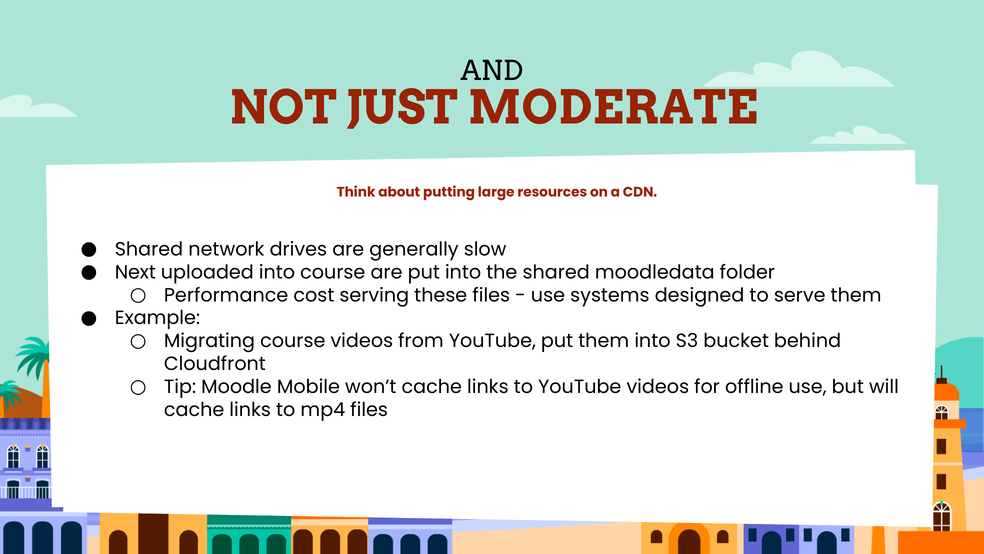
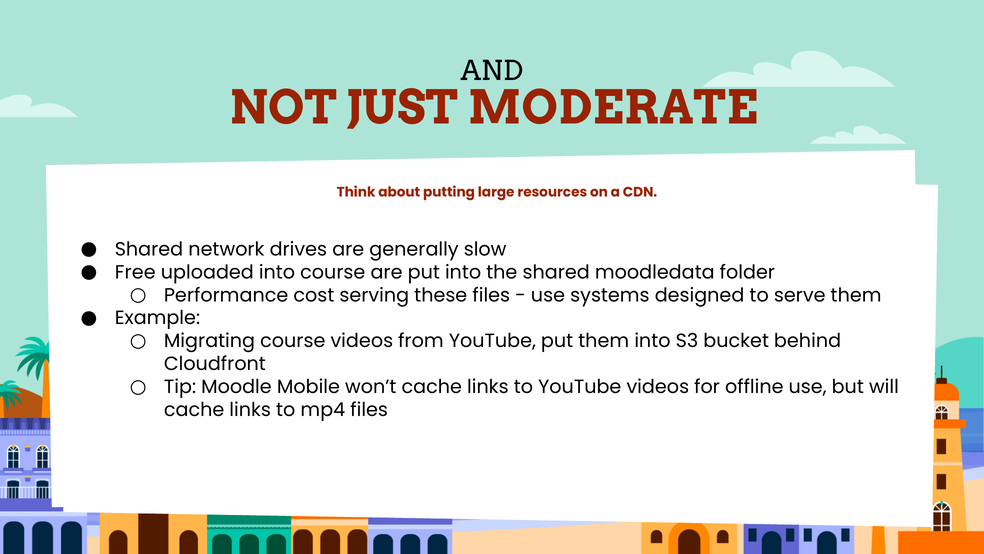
Next: Next -> Free
